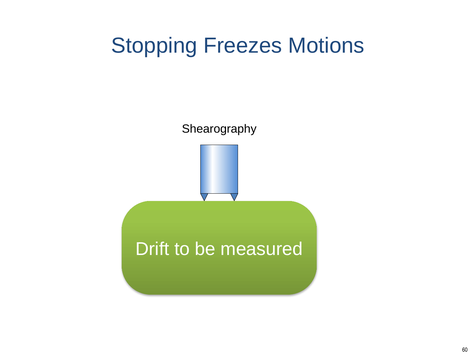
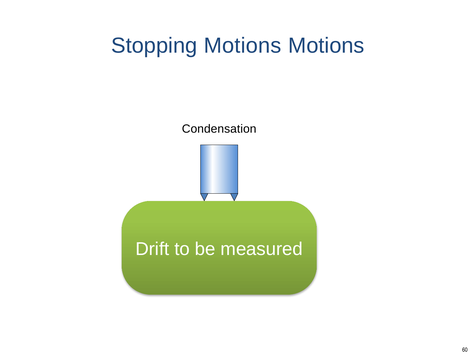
Stopping Freezes: Freezes -> Motions
Shearography: Shearography -> Condensation
